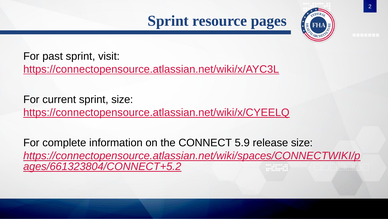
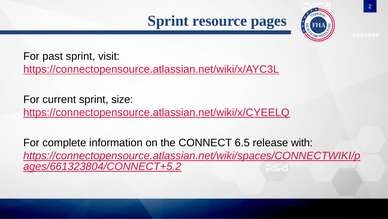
5.9: 5.9 -> 6.5
release size: size -> with
